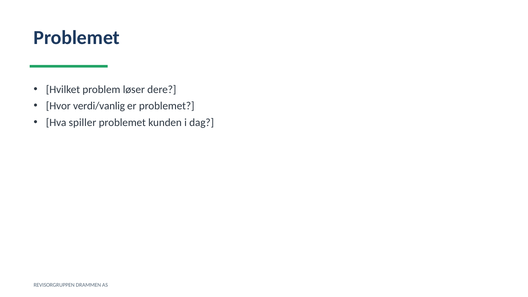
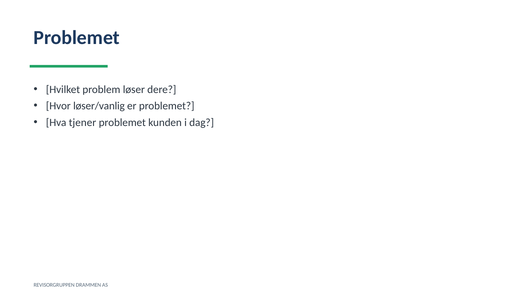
verdi/vanlig: verdi/vanlig -> løser/vanlig
spiller: spiller -> tjener
